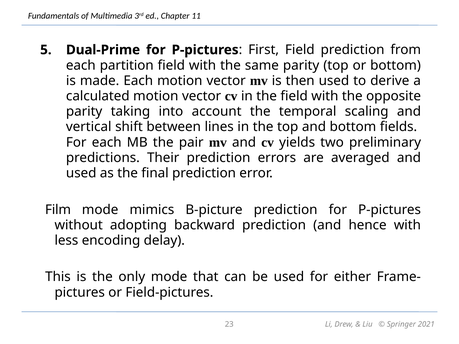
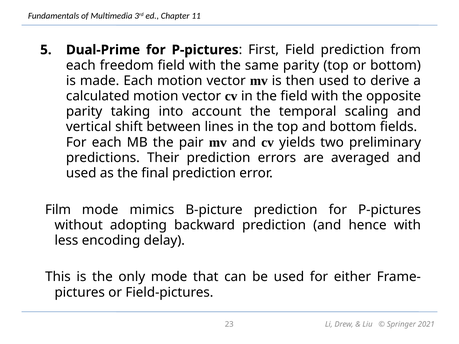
partition: partition -> freedom
